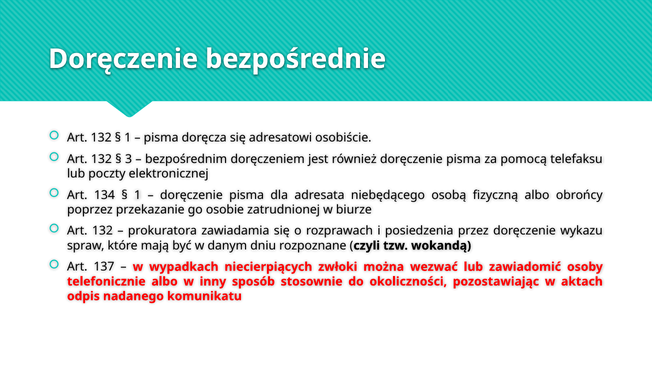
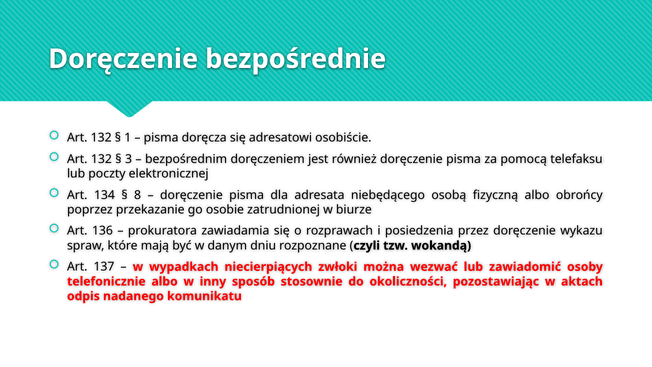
1 at (138, 195): 1 -> 8
132 at (102, 231): 132 -> 136
